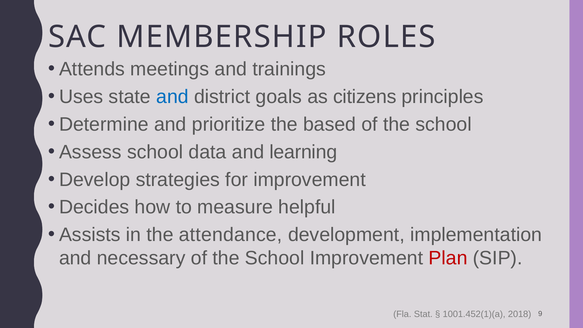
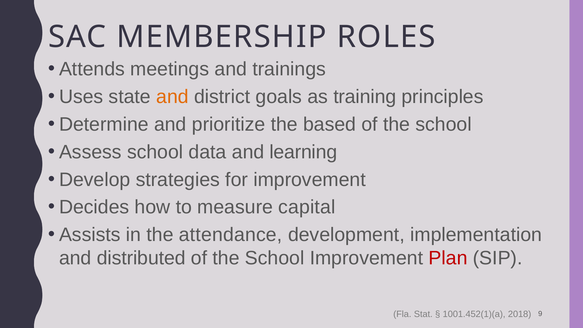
and at (172, 97) colour: blue -> orange
citizens: citizens -> training
helpful: helpful -> capital
necessary: necessary -> distributed
